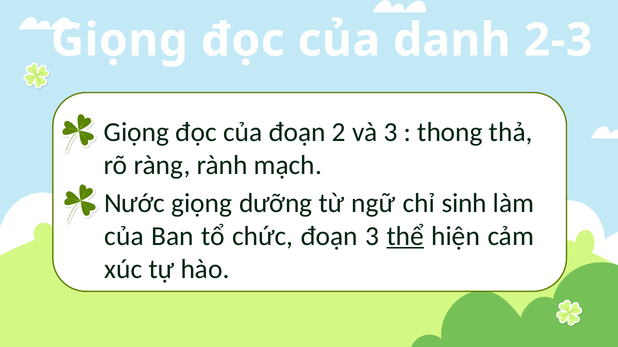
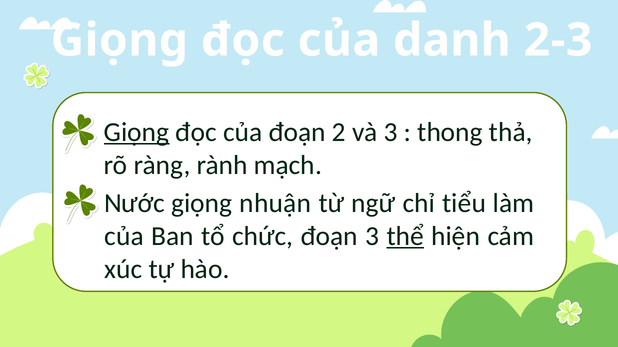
Giọng at (137, 132) underline: none -> present
dưỡng: dưỡng -> nhuận
sinh: sinh -> tiểu
